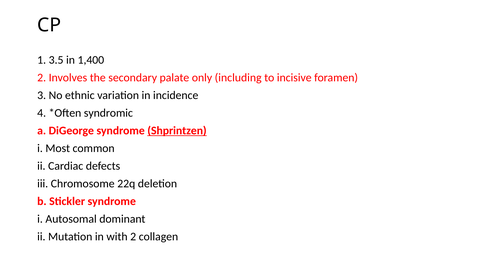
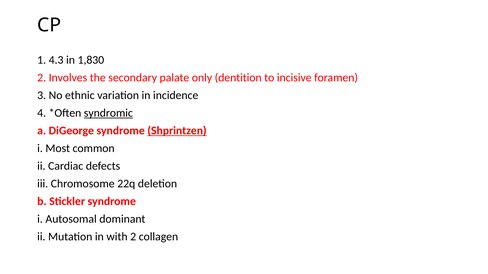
3.5: 3.5 -> 4.3
1,400: 1,400 -> 1,830
including: including -> dentition
syndromic underline: none -> present
